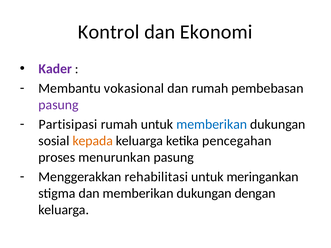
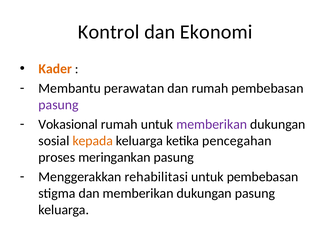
Kader colour: purple -> orange
vokasional: vokasional -> perawatan
Partisipasi: Partisipasi -> Vokasional
memberikan at (212, 124) colour: blue -> purple
menurunkan: menurunkan -> meringankan
untuk meringankan: meringankan -> pembebasan
dukungan dengan: dengan -> pasung
